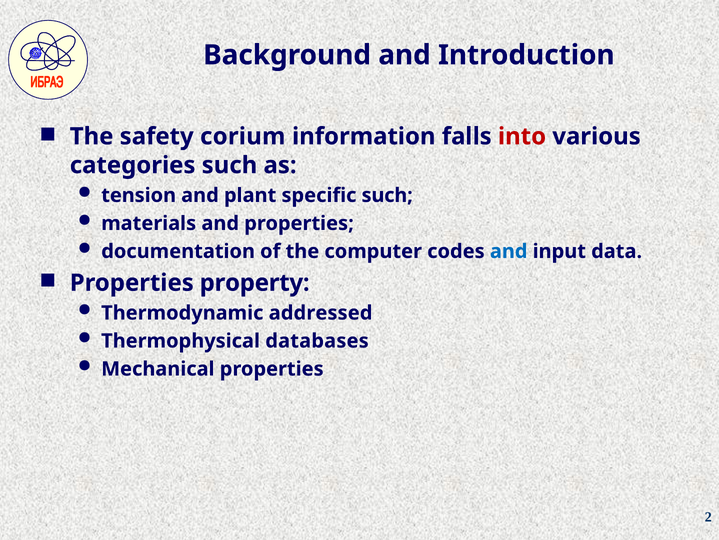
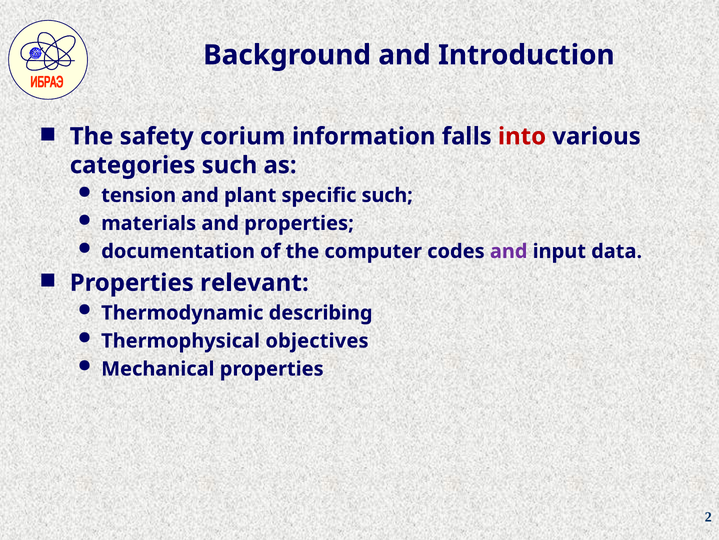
and at (509, 251) colour: blue -> purple
property: property -> relevant
addressed: addressed -> describing
databases: databases -> objectives
